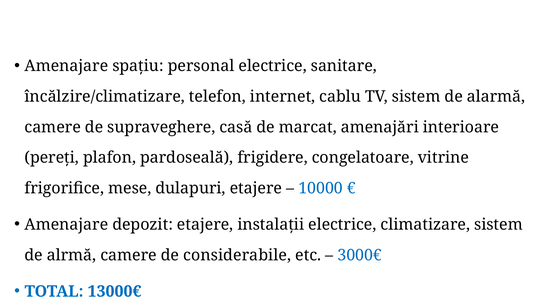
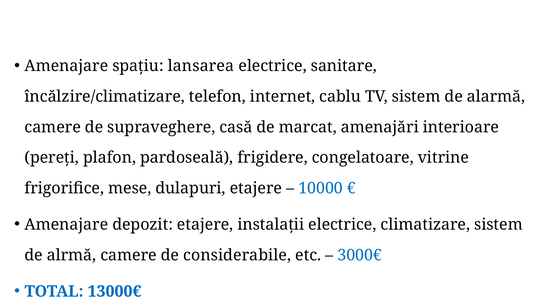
personal: personal -> lansarea
